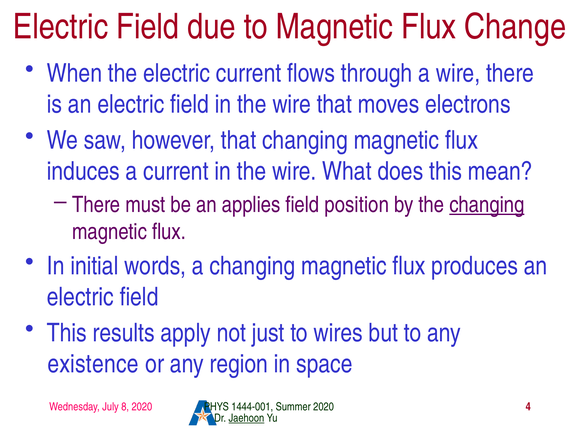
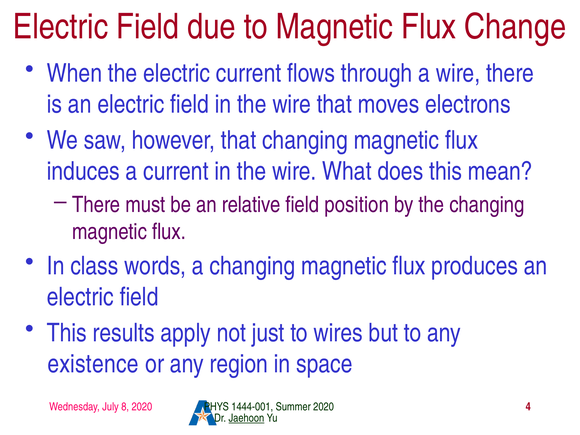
applies: applies -> relative
changing at (487, 205) underline: present -> none
initial: initial -> class
